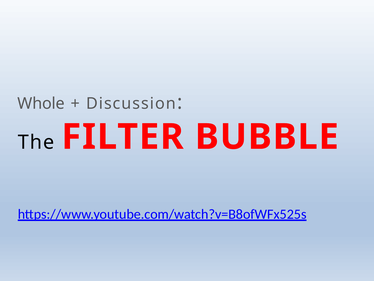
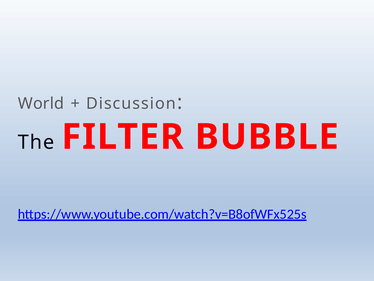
Whole: Whole -> World
